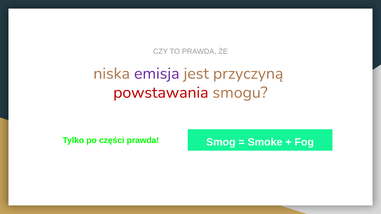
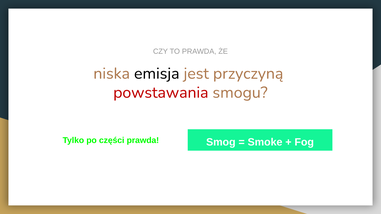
emisja colour: purple -> black
